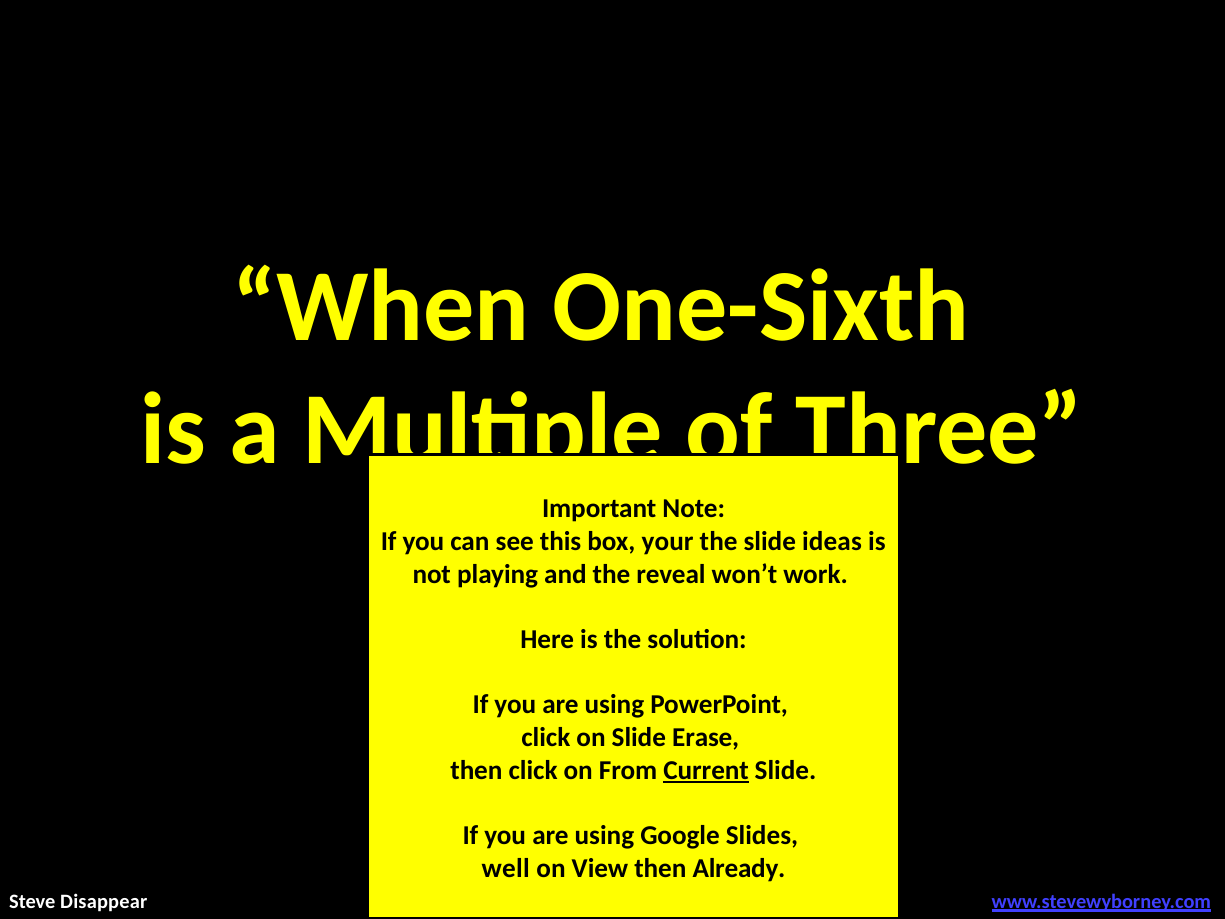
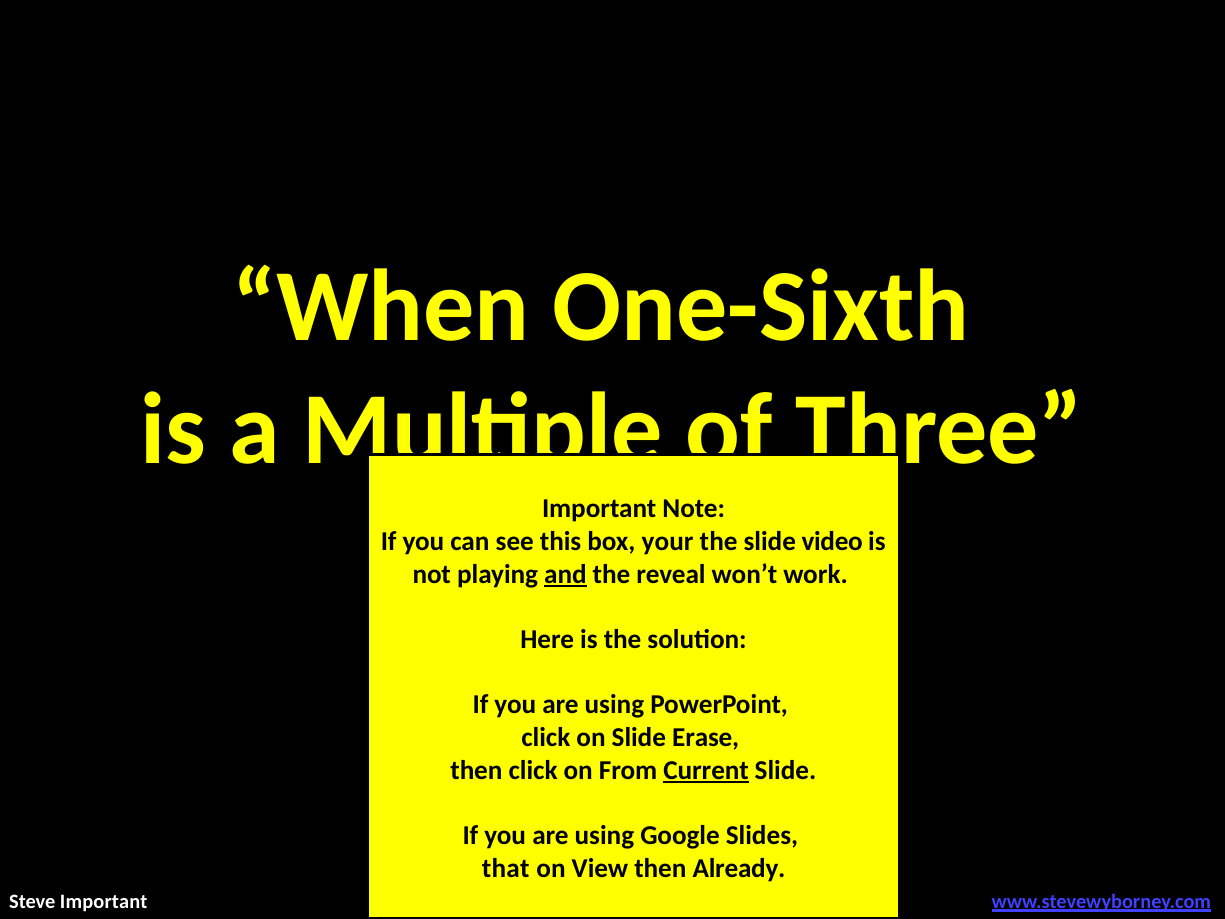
ideas: ideas -> video
and underline: none -> present
well: well -> that
Steve Disappear: Disappear -> Important
